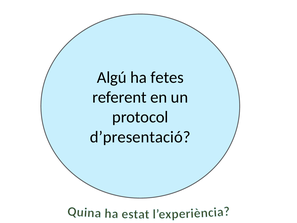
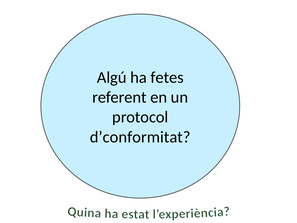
d’presentació: d’presentació -> d’conformitat
